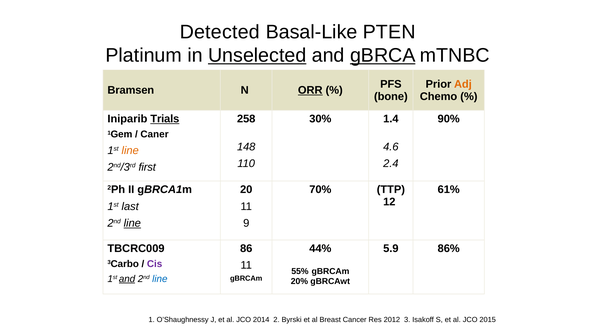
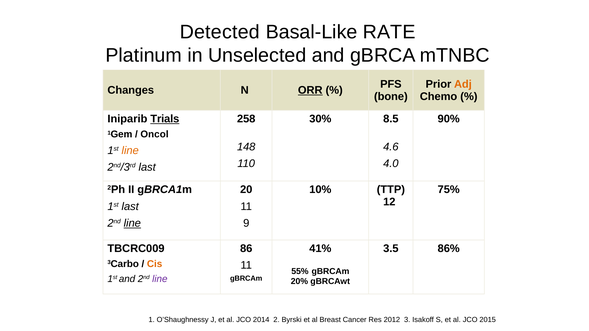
PTEN: PTEN -> RATE
Unselected underline: present -> none
gBRCA underline: present -> none
Bramsen: Bramsen -> Changes
1.4: 1.4 -> 8.5
Caner: Caner -> Oncol
2.4: 2.4 -> 4.0
2nd/3rd first: first -> last
70%: 70% -> 10%
61%: 61% -> 75%
44%: 44% -> 41%
5.9: 5.9 -> 3.5
Cis colour: purple -> orange
and at (127, 279) underline: present -> none
line at (160, 279) colour: blue -> purple
